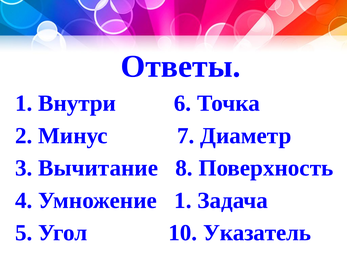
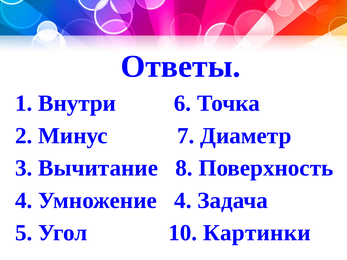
Умножение 1: 1 -> 4
Указатель: Указатель -> Картинки
